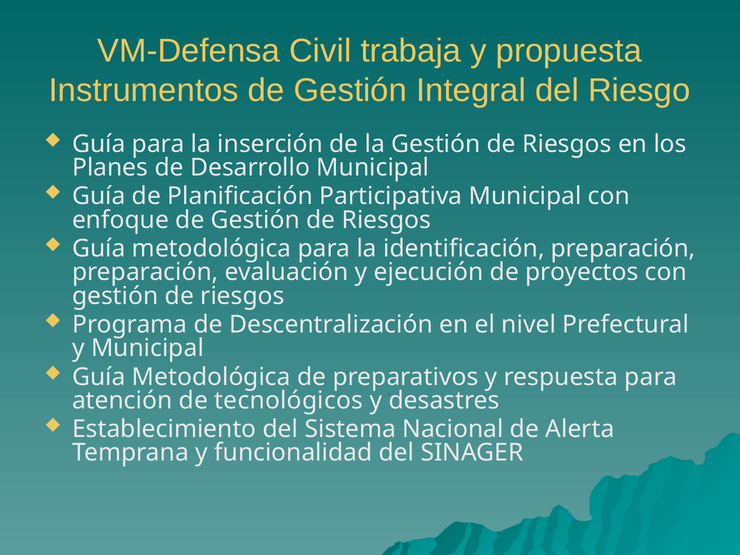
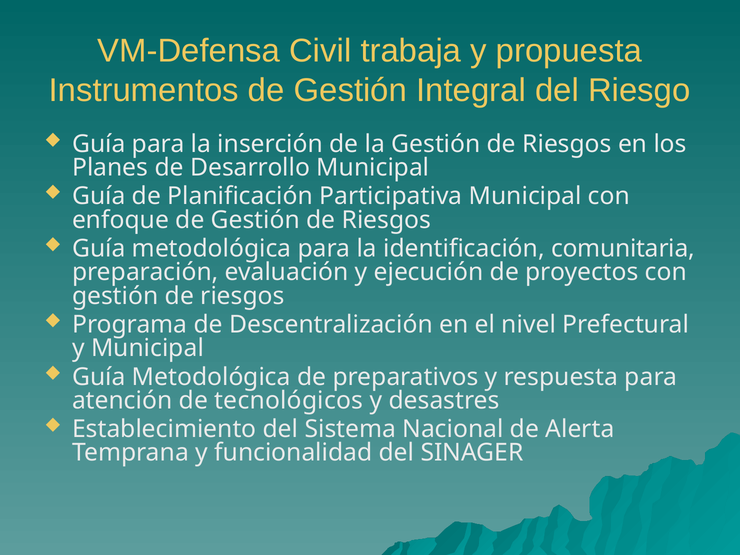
identificación preparación: preparación -> comunitaria
